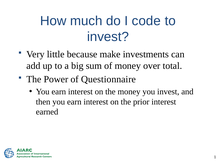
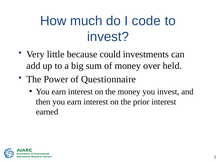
make: make -> could
total: total -> held
